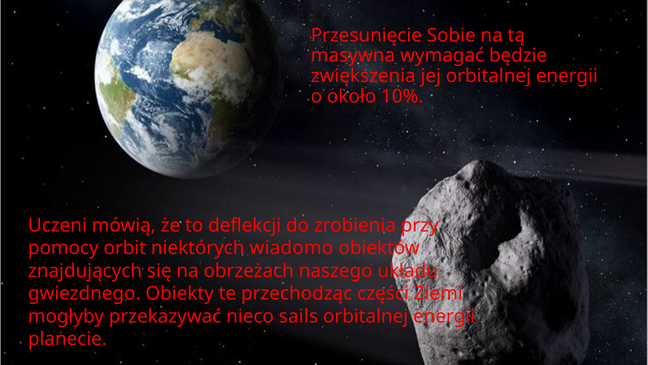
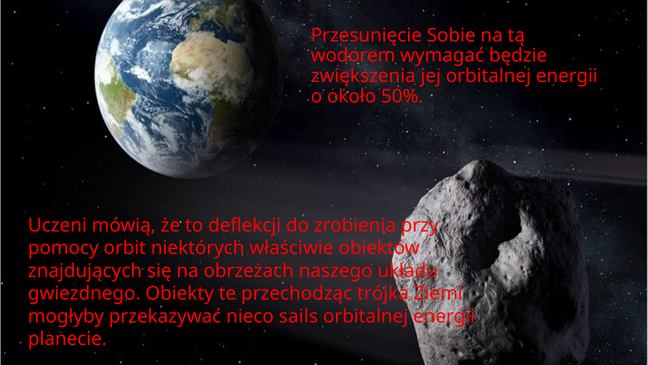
masywna: masywna -> wodorem
10%: 10% -> 50%
wiadomo: wiadomo -> właściwie
części: części -> trójka
